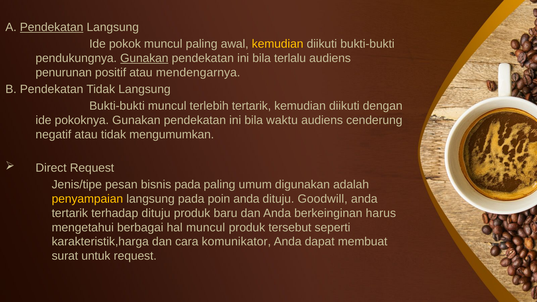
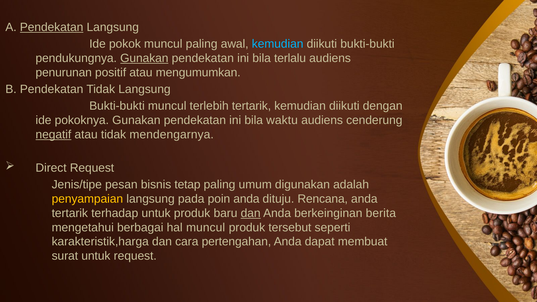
kemudian at (278, 44) colour: yellow -> light blue
mendengarnya: mendengarnya -> mengumumkan
negatif underline: none -> present
mengumumkan: mengumumkan -> mendengarnya
bisnis pada: pada -> tetap
Goodwill: Goodwill -> Rencana
terhadap dituju: dituju -> untuk
dan at (251, 213) underline: none -> present
harus: harus -> berita
komunikator: komunikator -> pertengahan
